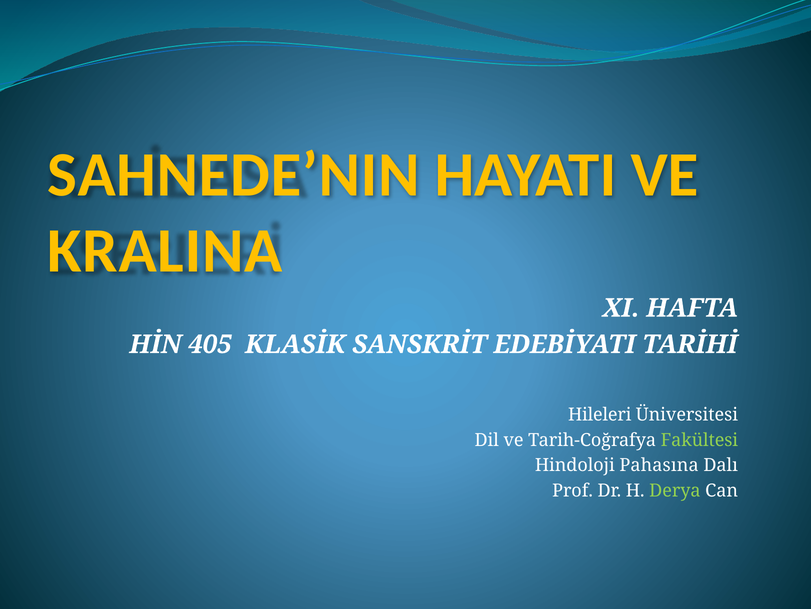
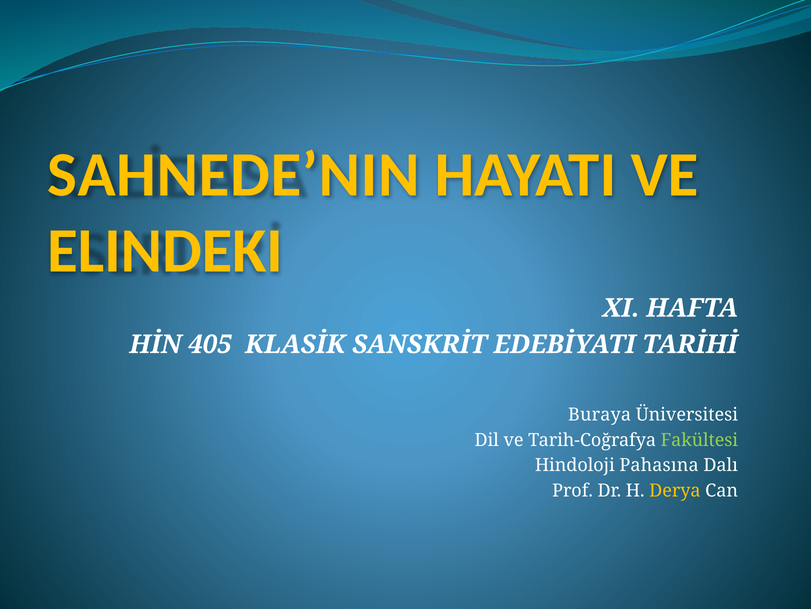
KRALINA: KRALINA -> ELINDEKI
Hileleri: Hileleri -> Buraya
Derya colour: light green -> yellow
